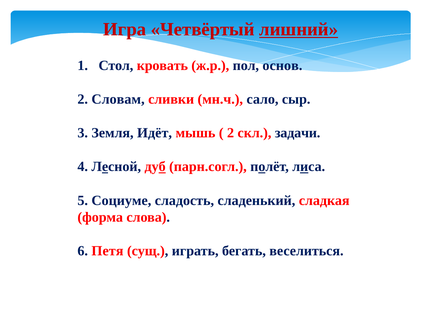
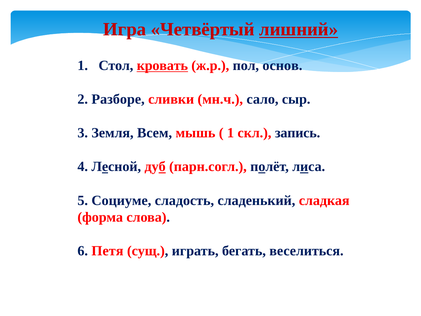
кровать underline: none -> present
Словам: Словам -> Разборе
Идёт: Идёт -> Всем
2 at (231, 133): 2 -> 1
задачи: задачи -> запись
